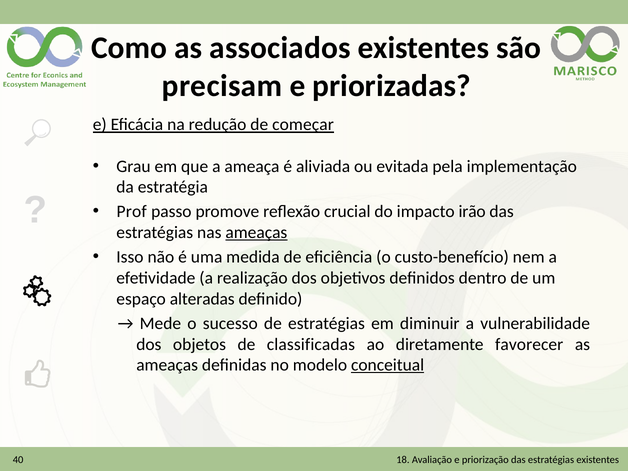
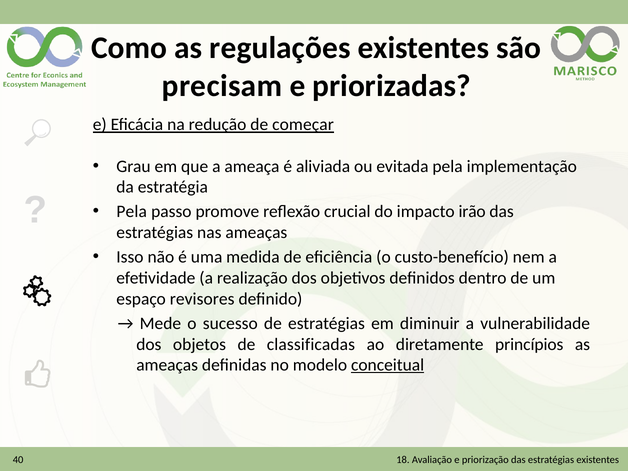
associados: associados -> regulações
Prof at (132, 212): Prof -> Pela
ameaças at (256, 233) underline: present -> none
alteradas: alteradas -> revisores
favorecer: favorecer -> princípios
